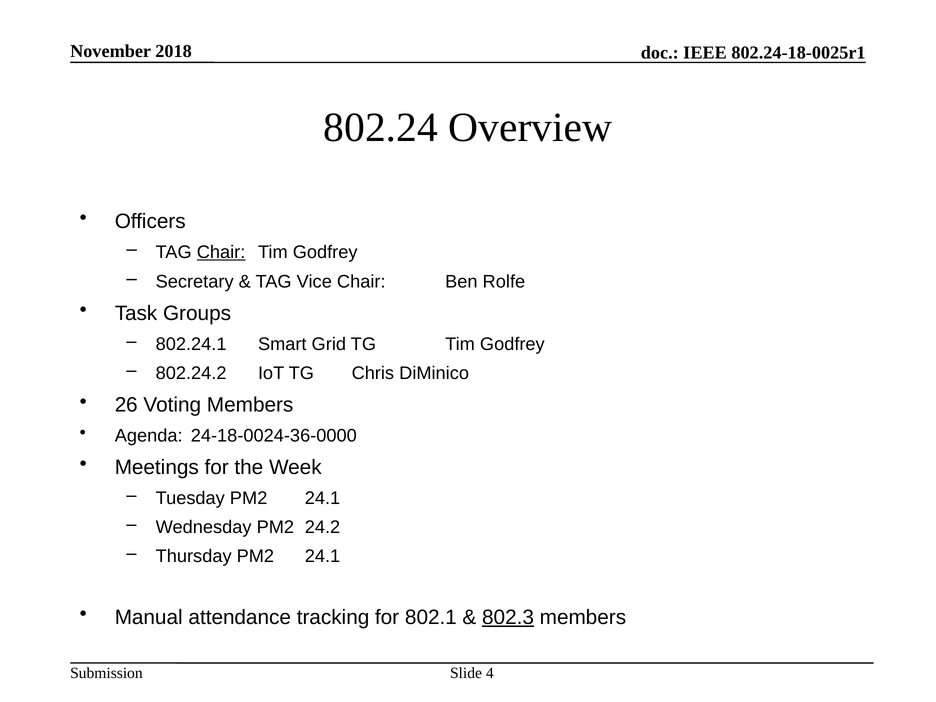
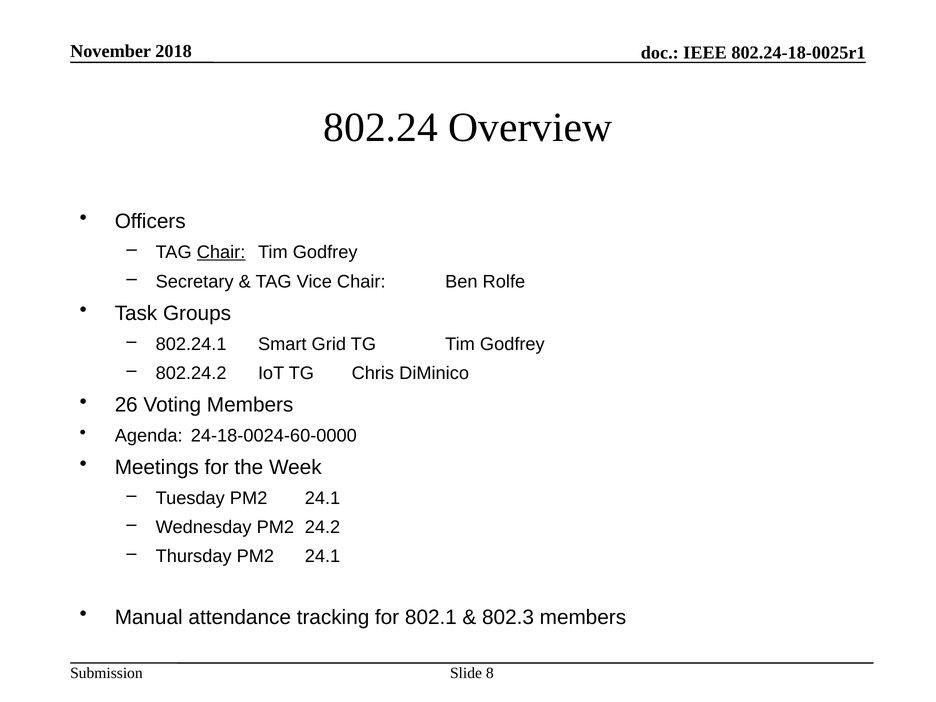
24-18-0024-36-0000: 24-18-0024-36-0000 -> 24-18-0024-60-0000
802.3 underline: present -> none
4: 4 -> 8
